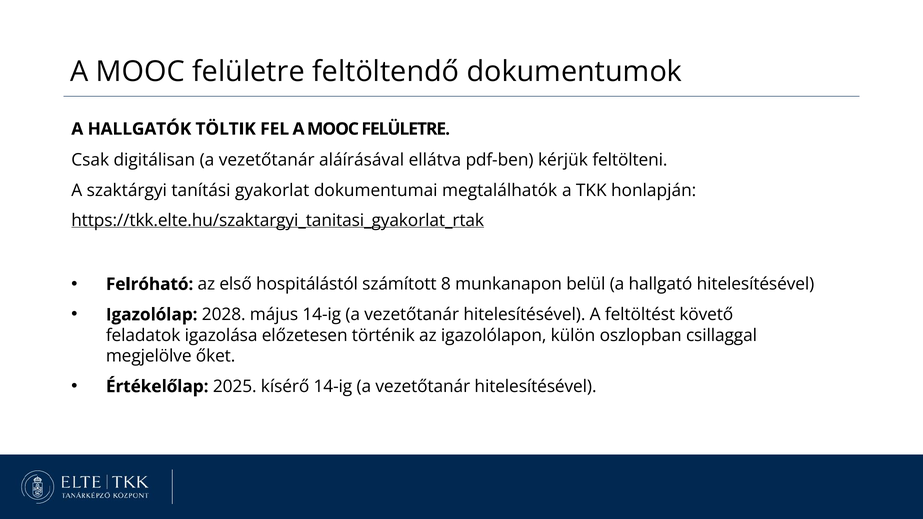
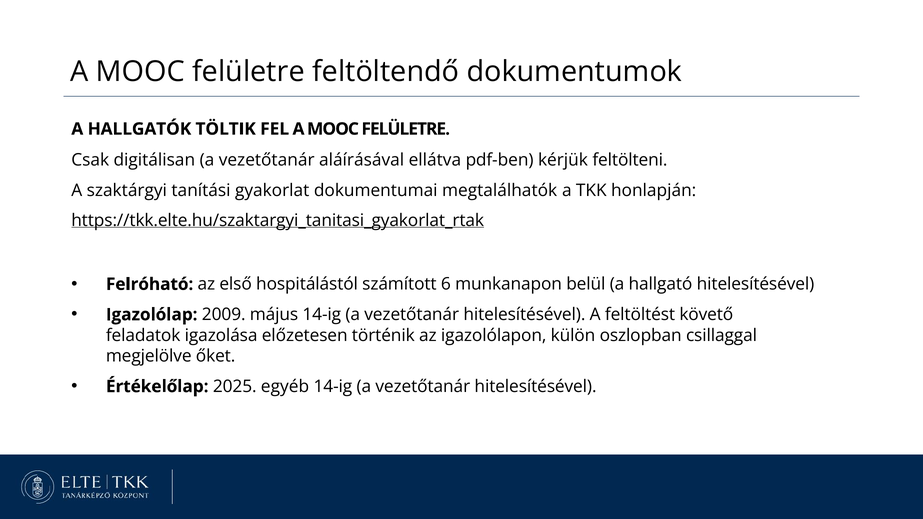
8: 8 -> 6
2028: 2028 -> 2009
kísérő: kísérő -> egyéb
